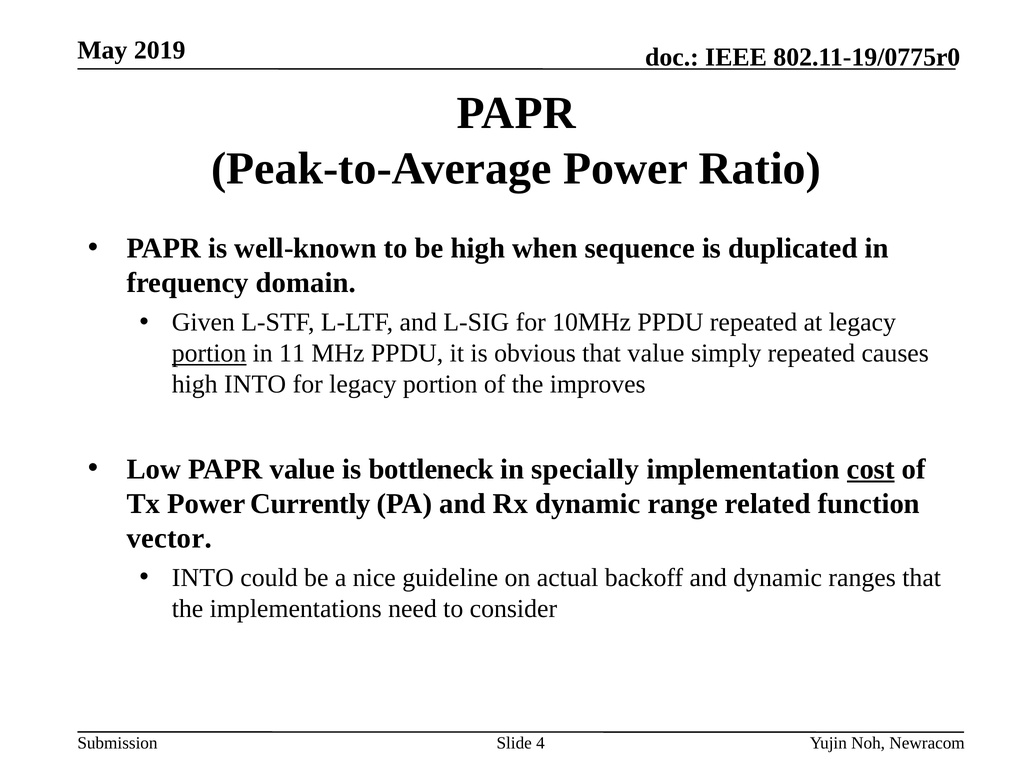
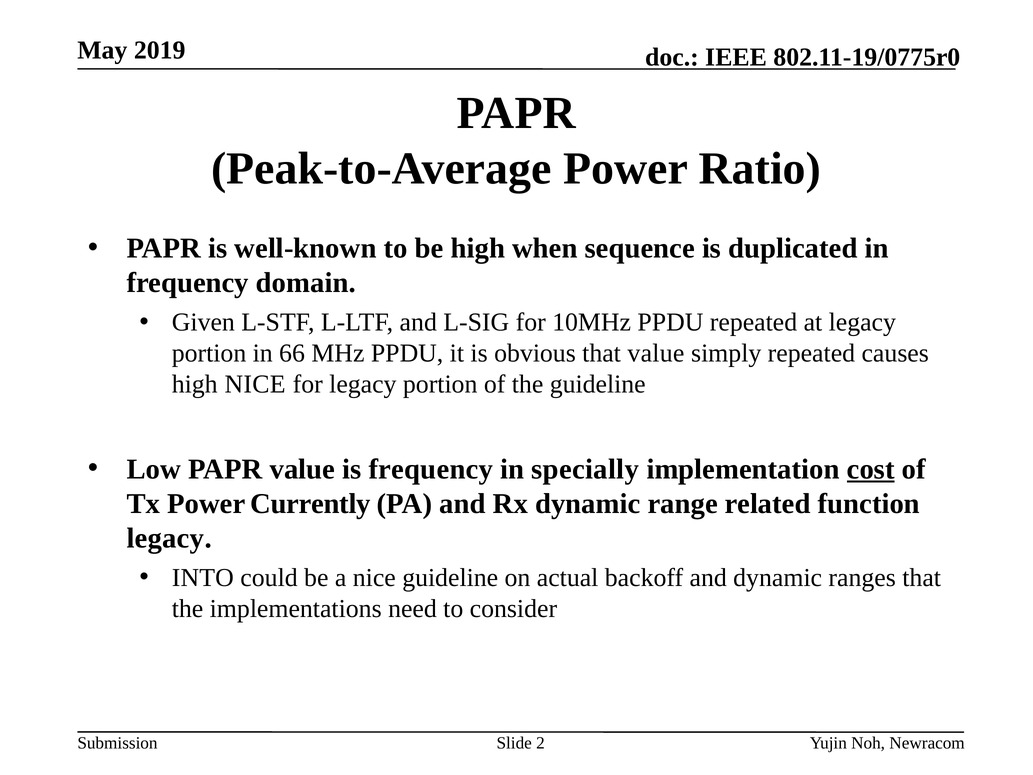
portion at (209, 353) underline: present -> none
11: 11 -> 66
high INTO: INTO -> NICE
the improves: improves -> guideline
is bottleneck: bottleneck -> frequency
vector at (169, 538): vector -> legacy
4: 4 -> 2
